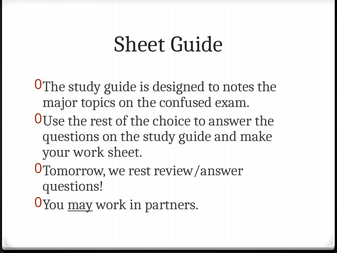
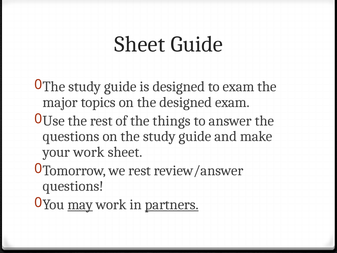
to notes: notes -> exam
the confused: confused -> designed
choice: choice -> things
partners underline: none -> present
